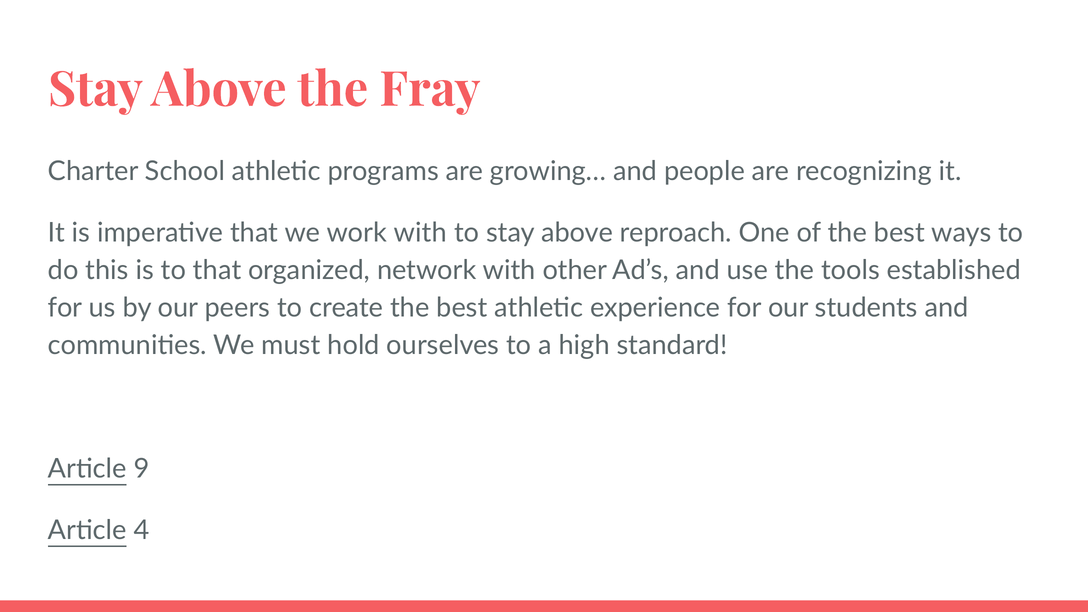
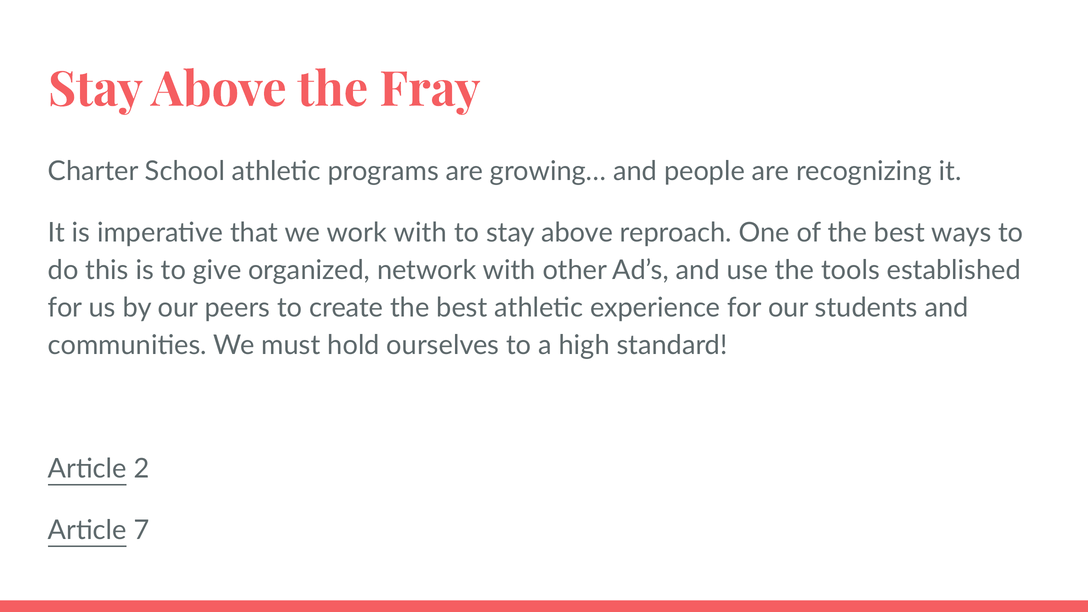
to that: that -> give
9: 9 -> 2
4: 4 -> 7
